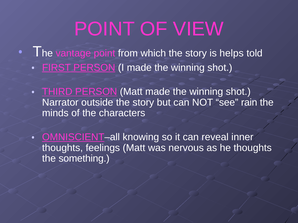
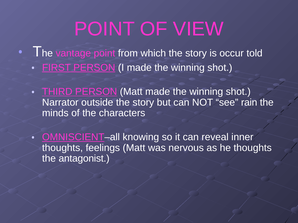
helps: helps -> occur
something: something -> antagonist
